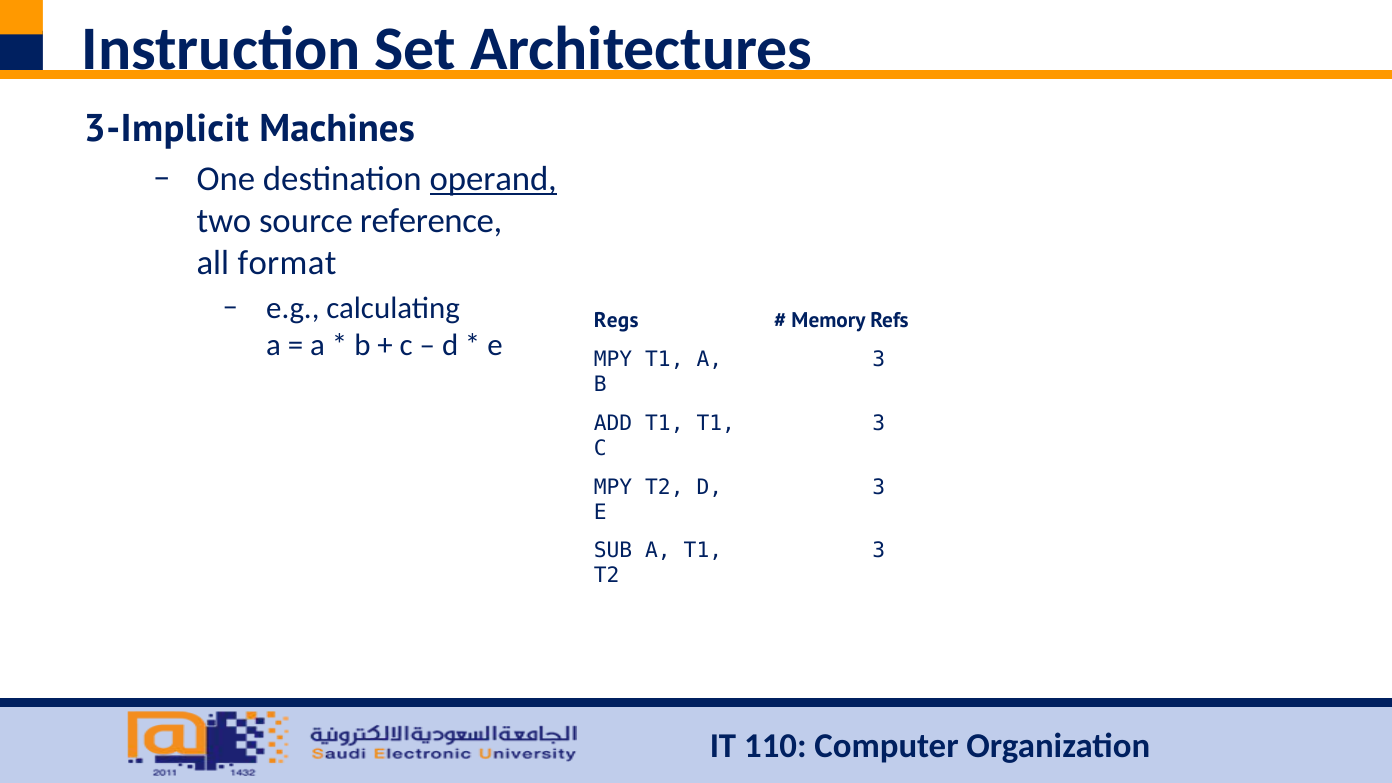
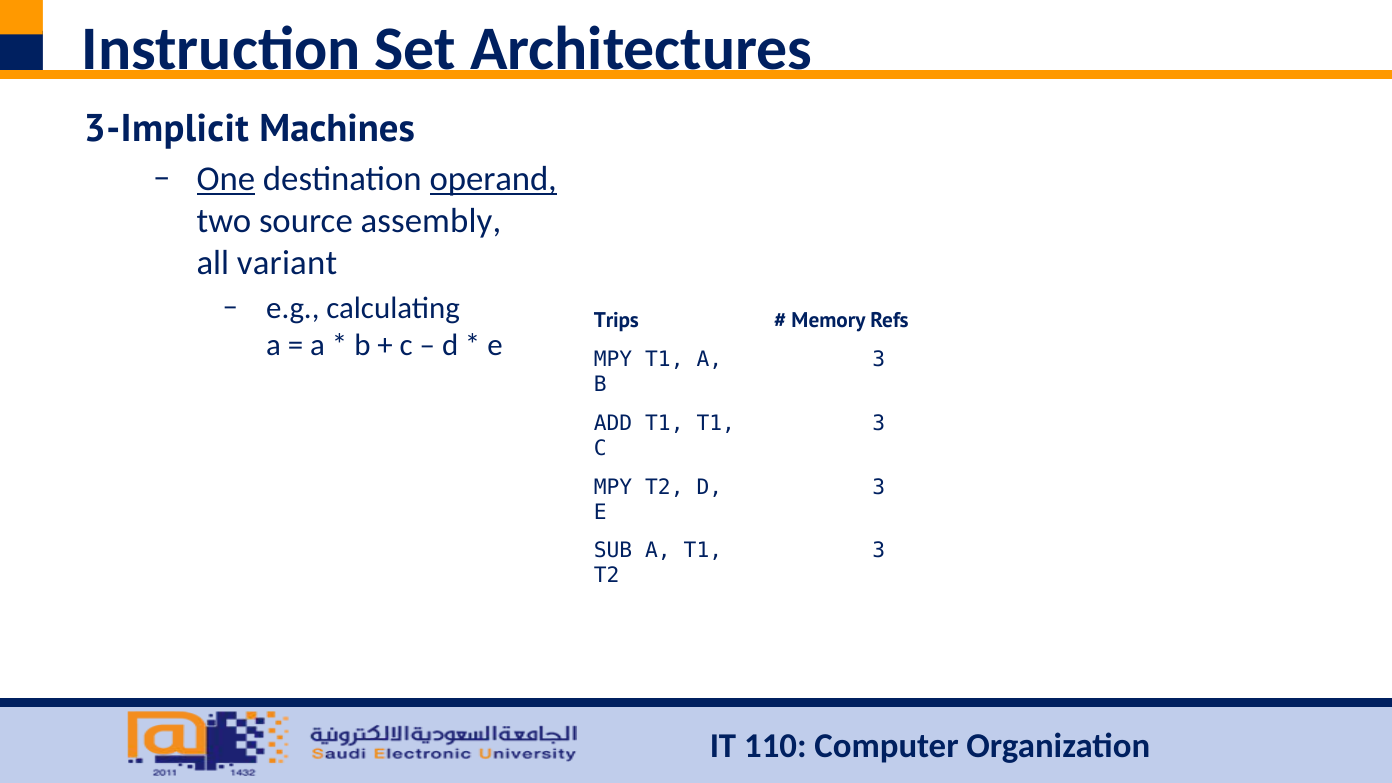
One underline: none -> present
reference: reference -> assembly
format: format -> variant
Regs: Regs -> Trips
